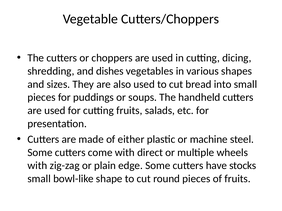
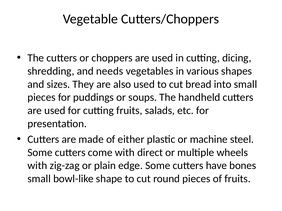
dishes: dishes -> needs
stocks: stocks -> bones
